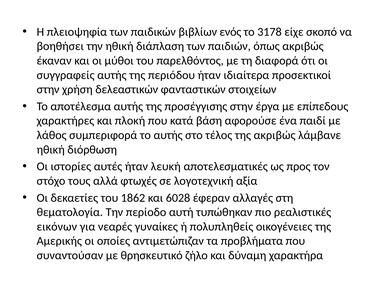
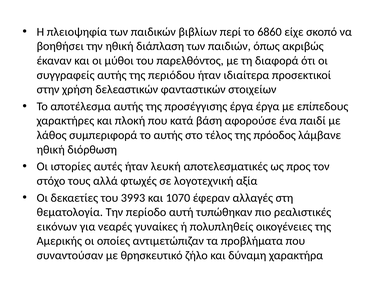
ενός: ενός -> περί
3178: 3178 -> 6860
προσέγγισης στην: στην -> έργα
της ακριβώς: ακριβώς -> πρόοδος
1862: 1862 -> 3993
6028: 6028 -> 1070
